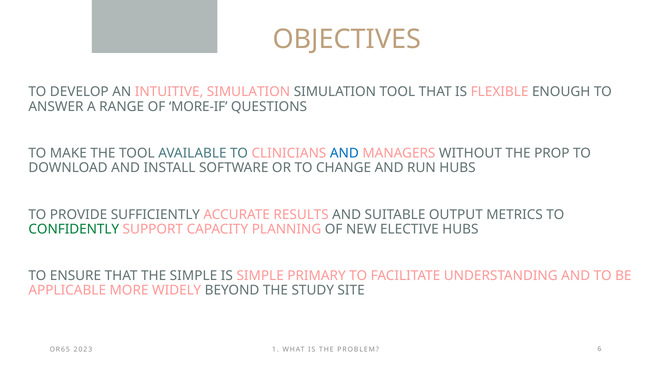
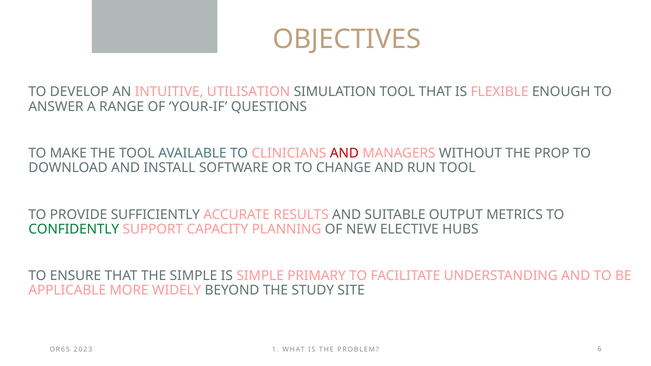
INTUITIVE SIMULATION: SIMULATION -> UTILISATION
MORE-IF: MORE-IF -> YOUR-IF
AND at (344, 153) colour: blue -> red
RUN HUBS: HUBS -> TOOL
